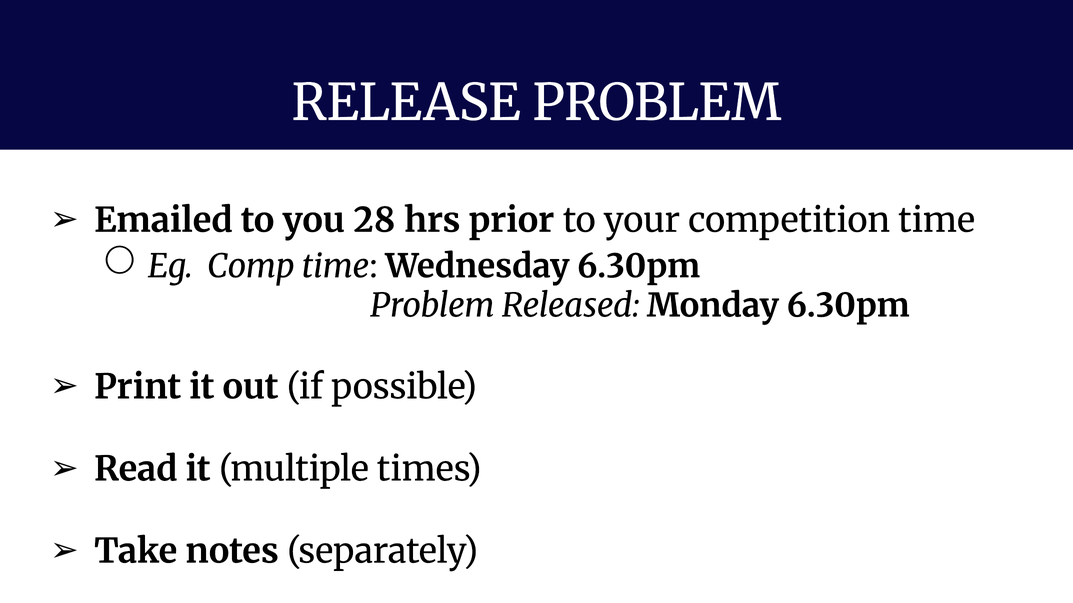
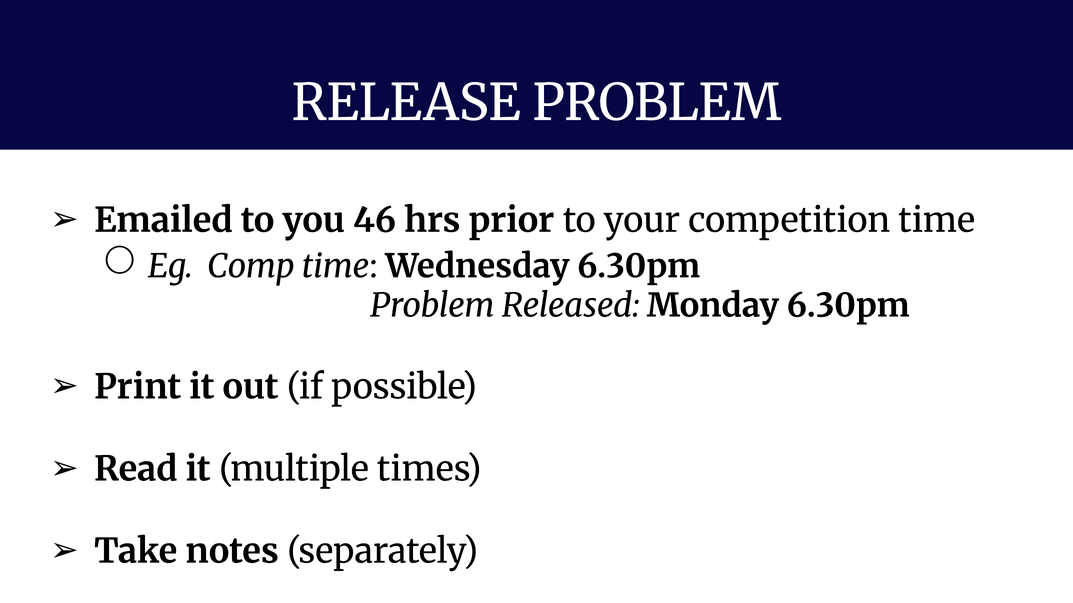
28: 28 -> 46
